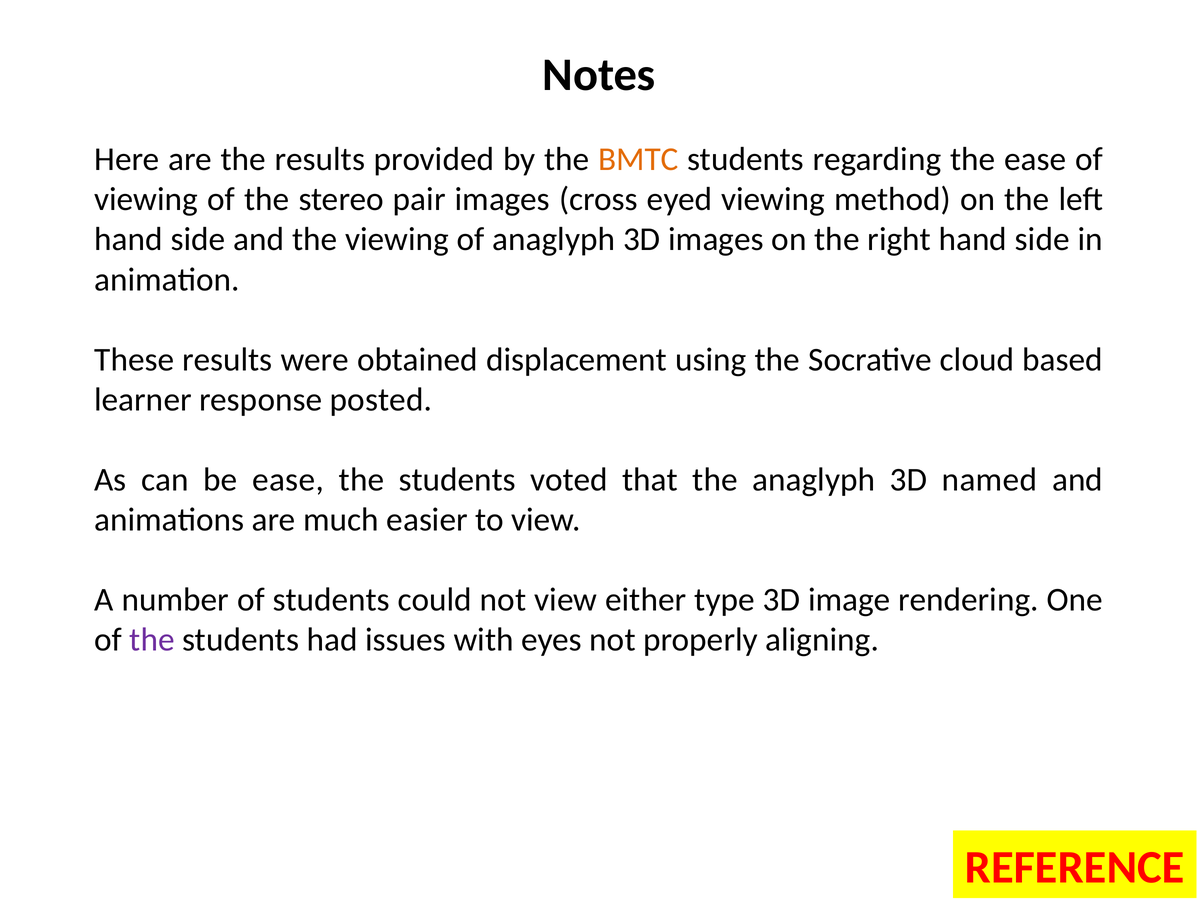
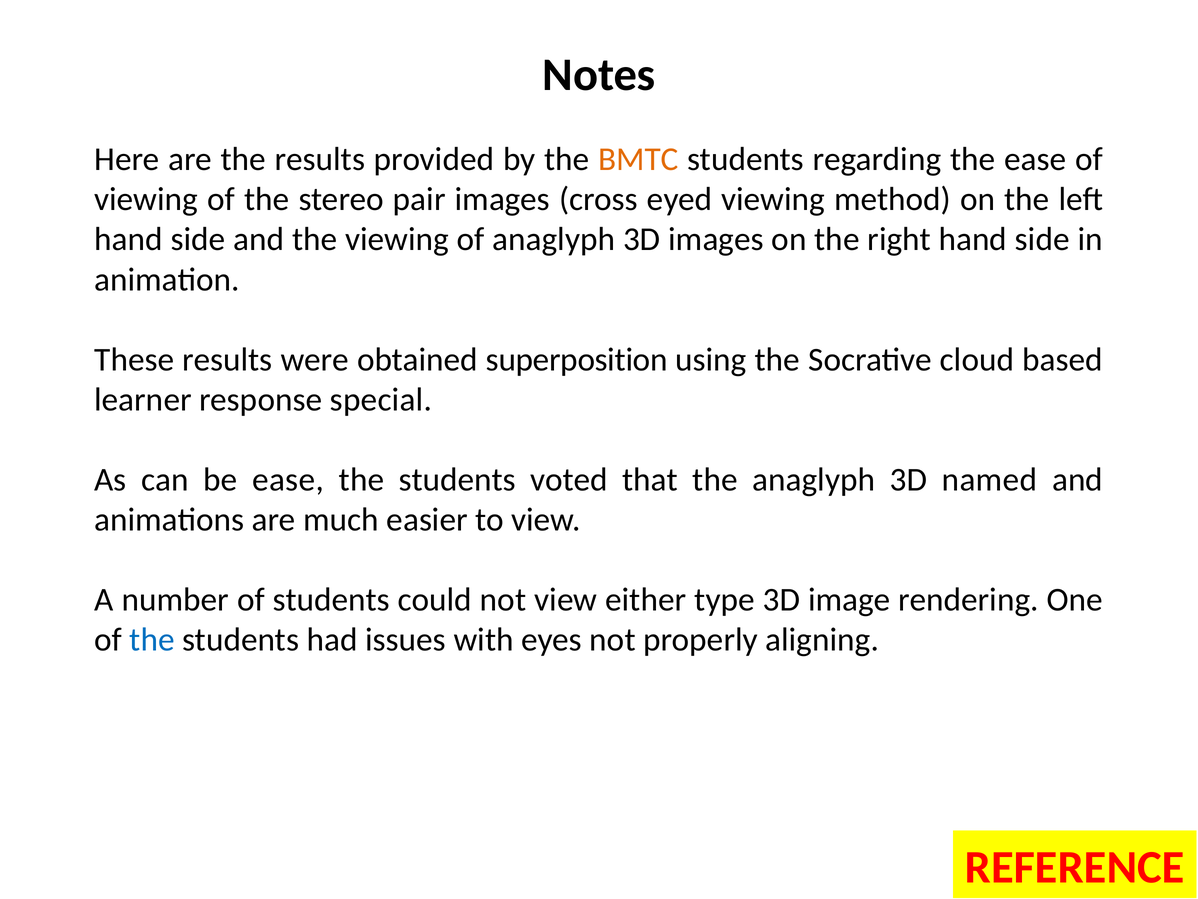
displacement: displacement -> superposition
posted: posted -> special
the at (152, 639) colour: purple -> blue
